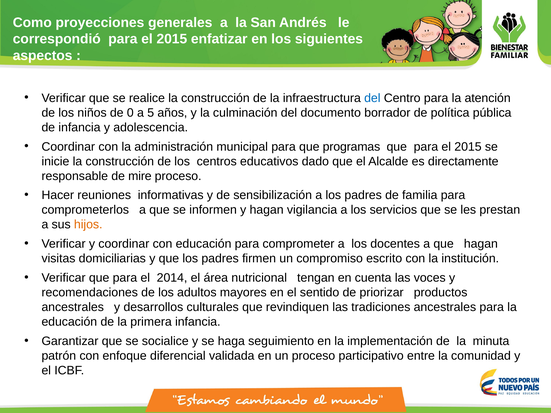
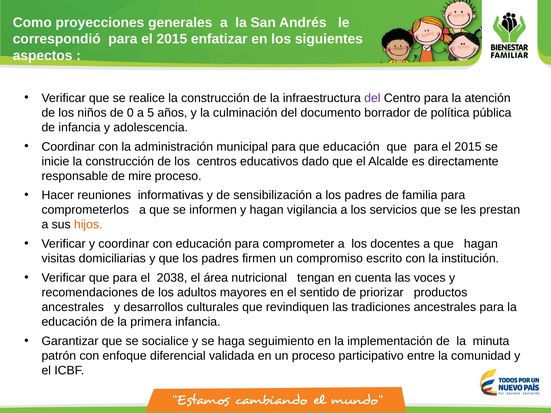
del at (372, 98) colour: blue -> purple
que programas: programas -> educación
2014: 2014 -> 2038
